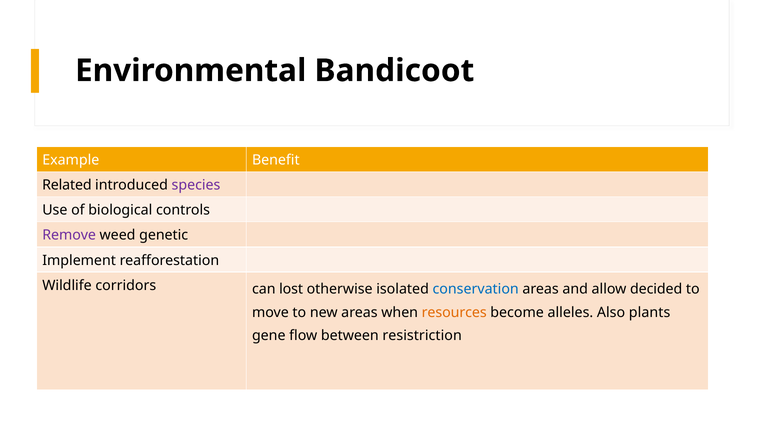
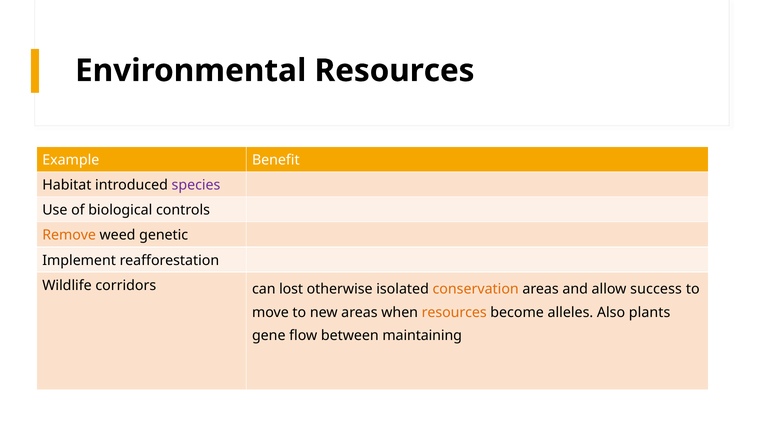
Environmental Bandicoot: Bandicoot -> Resources
Related: Related -> Habitat
Remove colour: purple -> orange
conservation colour: blue -> orange
decided: decided -> success
resistriction: resistriction -> maintaining
